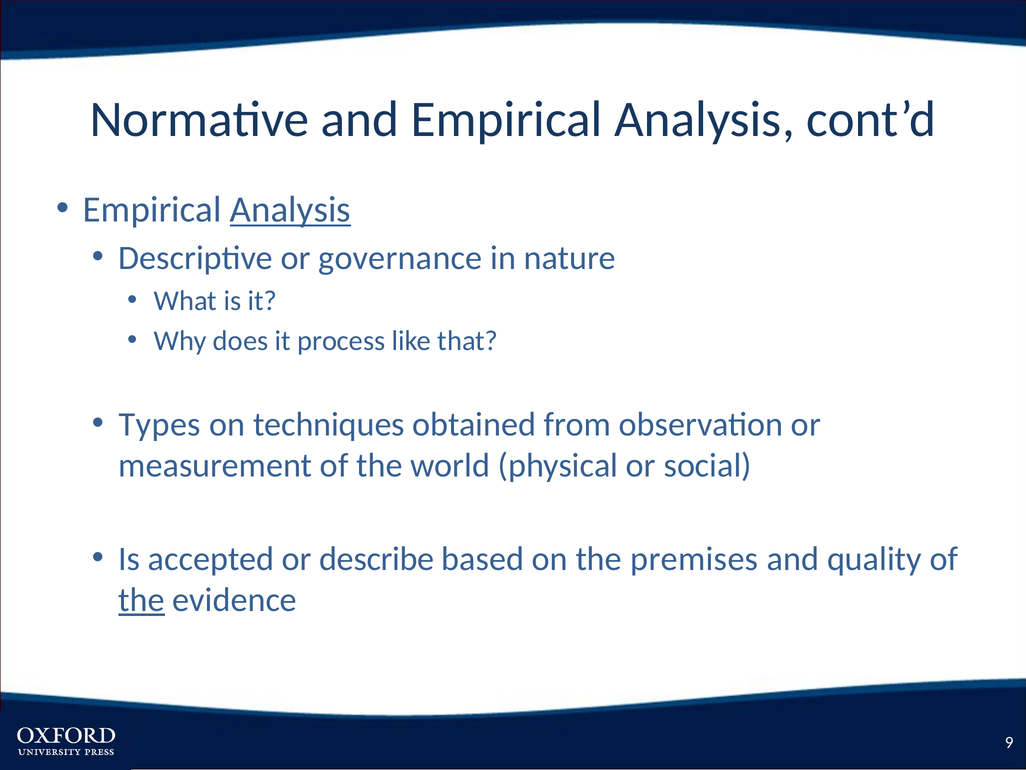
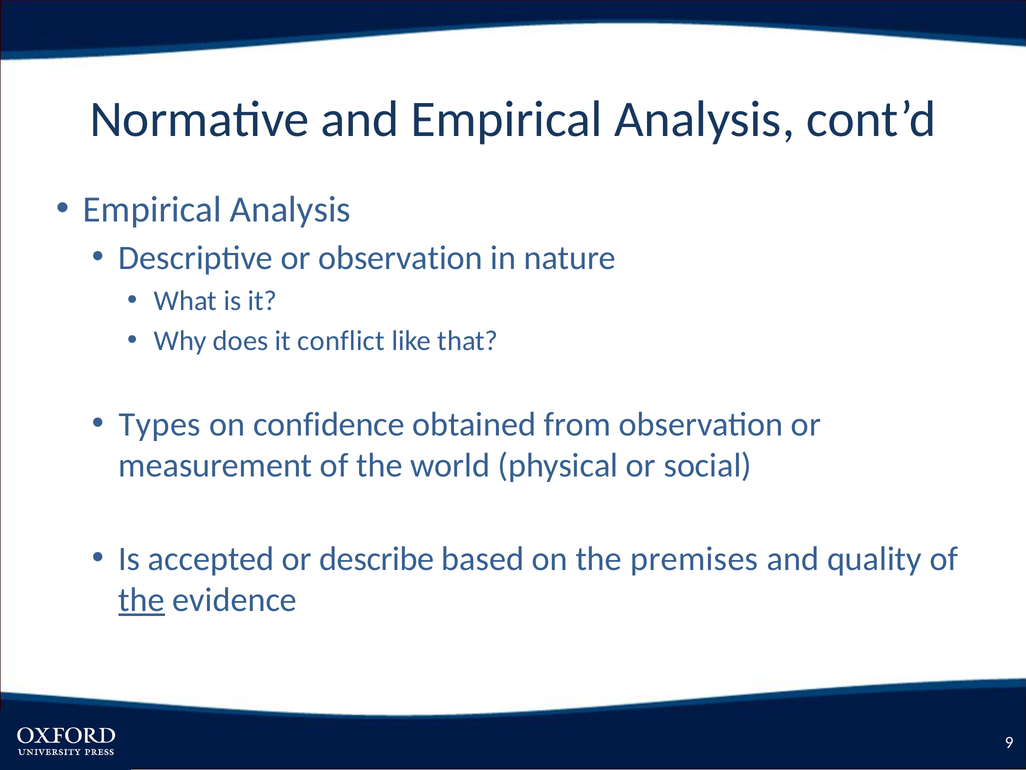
Analysis at (290, 209) underline: present -> none
or governance: governance -> observation
process: process -> conflict
techniques: techniques -> confidence
